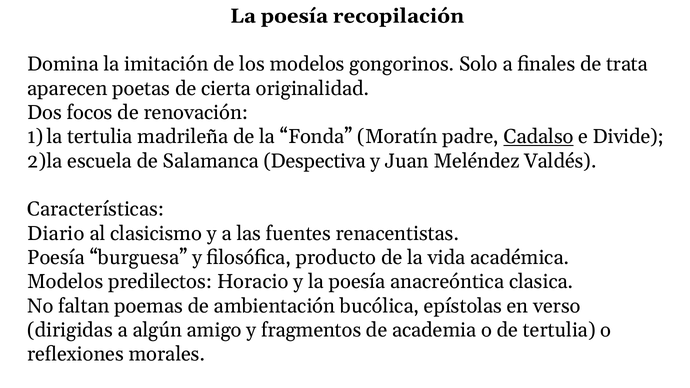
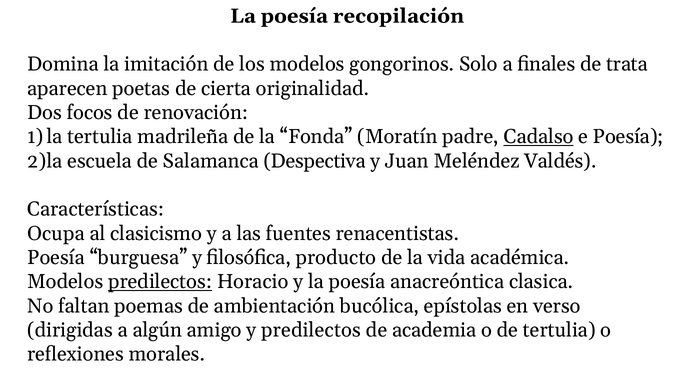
e Divide: Divide -> Poesía
Diario: Diario -> Ocupa
predilectos at (160, 282) underline: none -> present
y fragmentos: fragmentos -> predilectos
